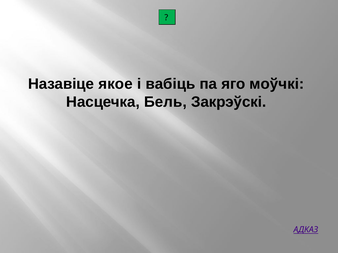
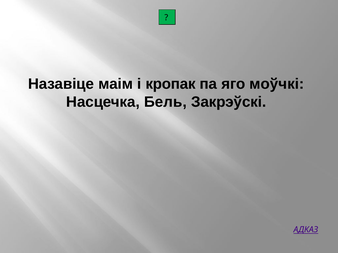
якое: якое -> маім
вабіць: вабіць -> кропак
